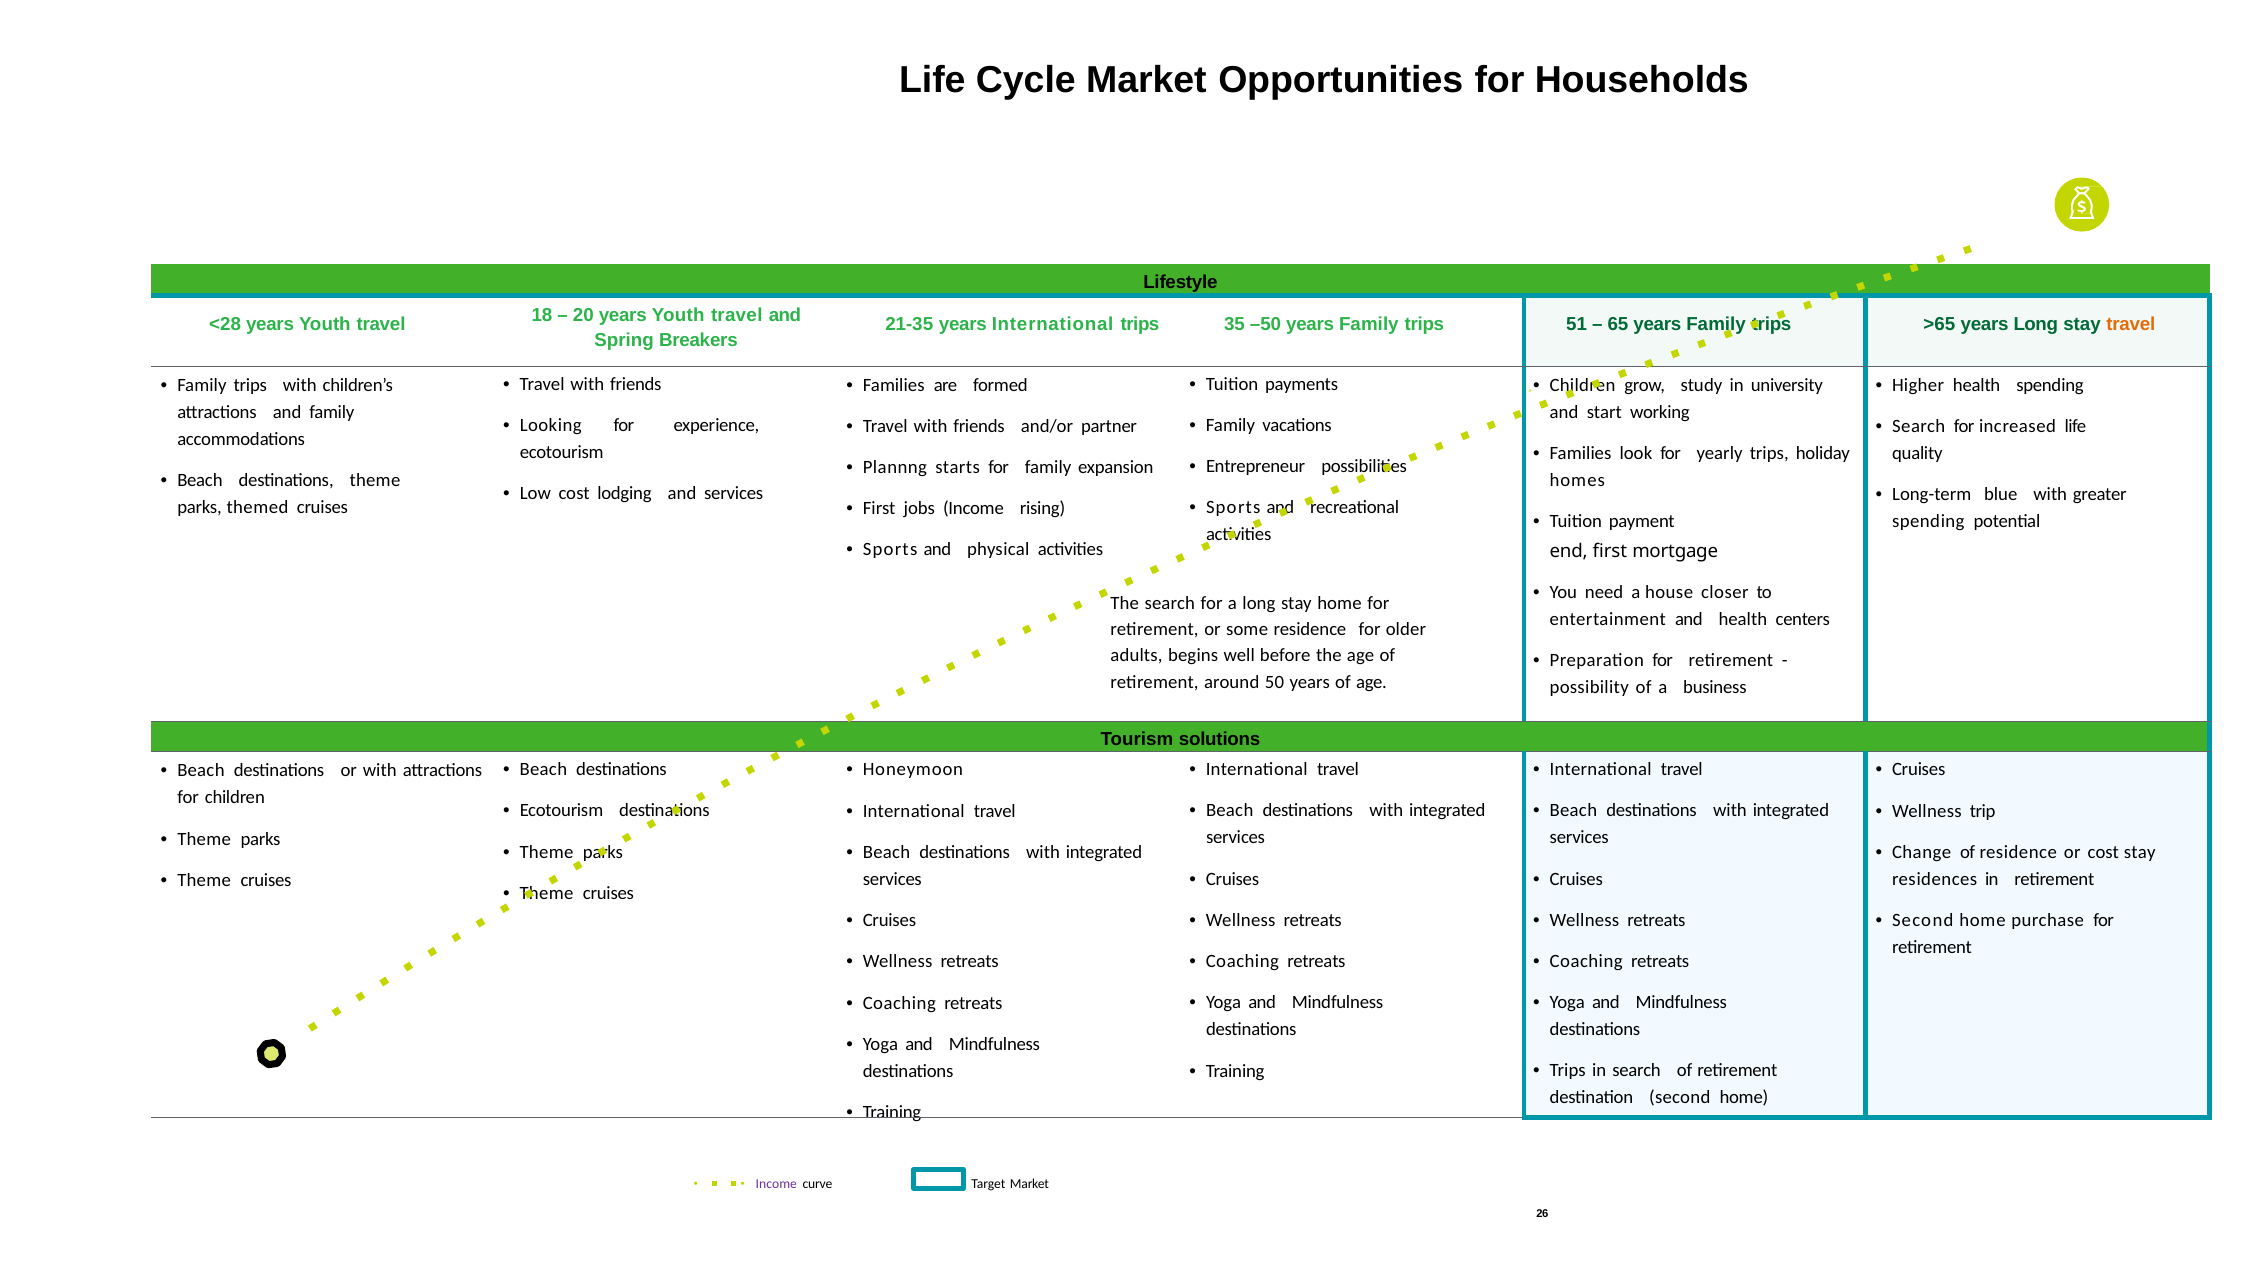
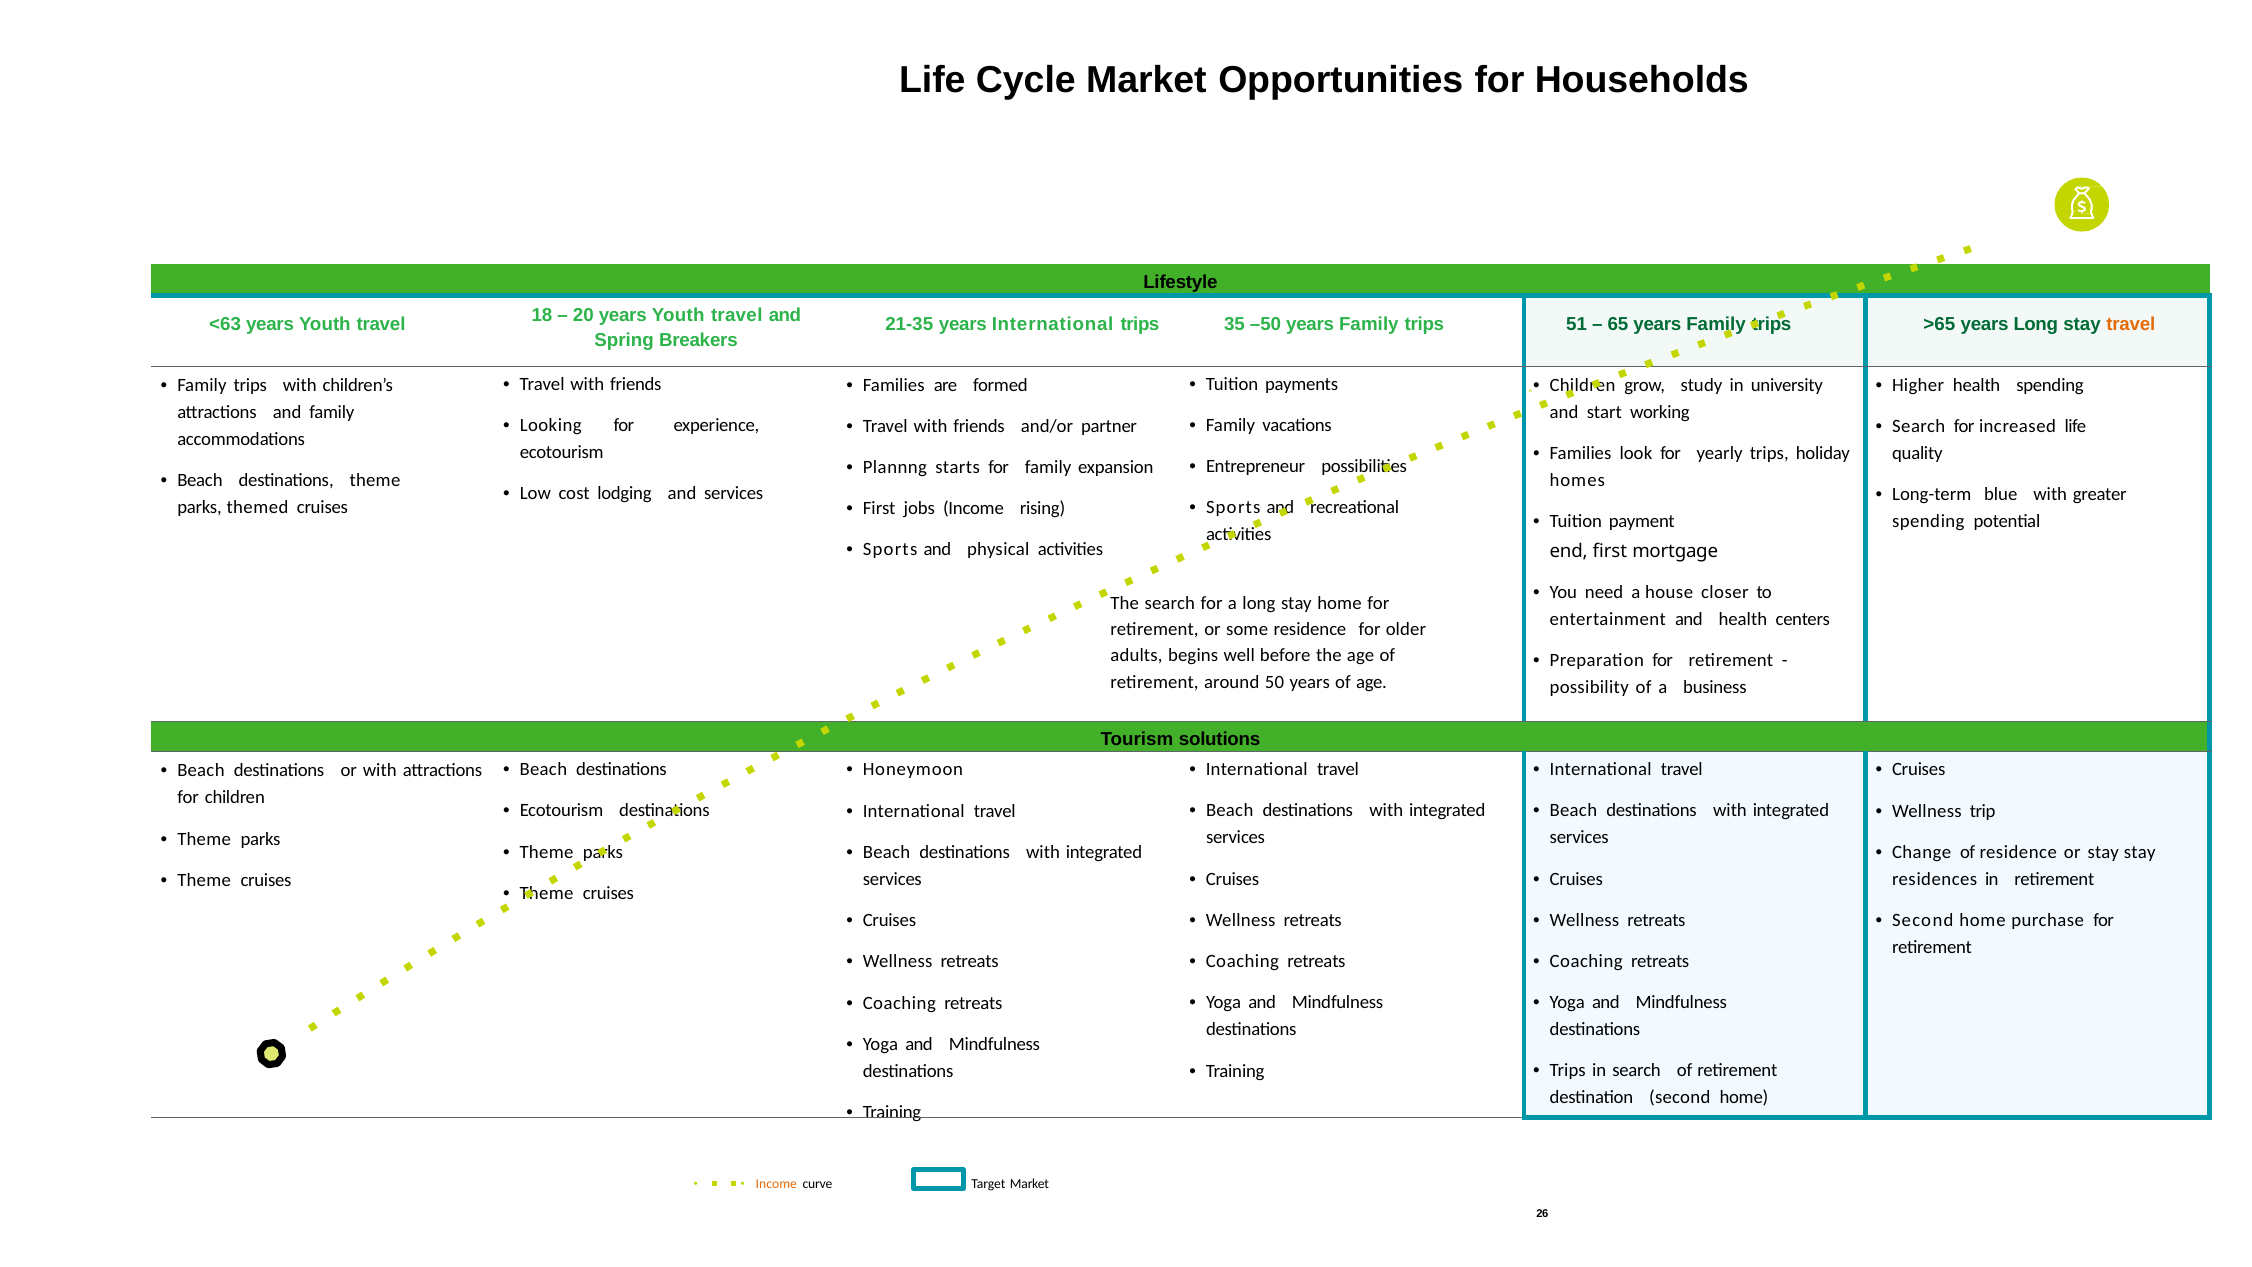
<28: <28 -> <63
or cost: cost -> stay
Income at (776, 1184) colour: purple -> orange
